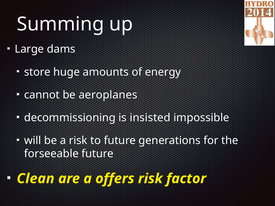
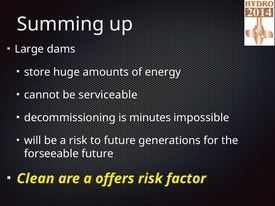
aeroplanes: aeroplanes -> serviceable
insisted: insisted -> minutes
